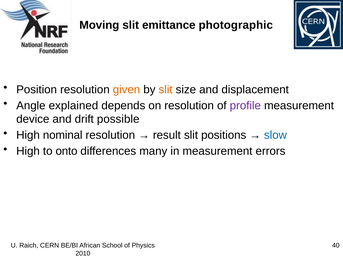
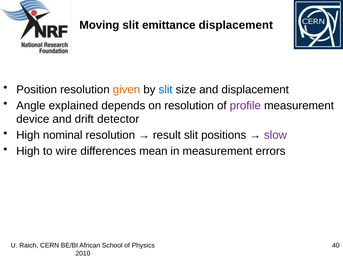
emittance photographic: photographic -> displacement
slit at (166, 90) colour: orange -> blue
possible: possible -> detector
slow colour: blue -> purple
onto: onto -> wire
many: many -> mean
